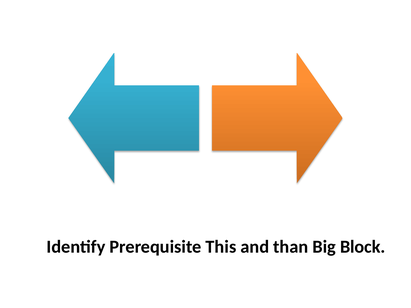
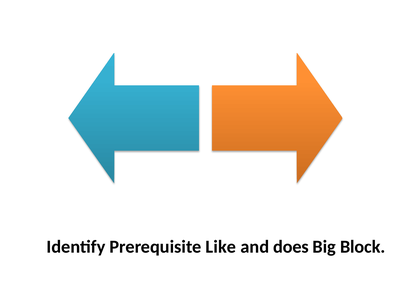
This: This -> Like
than: than -> does
